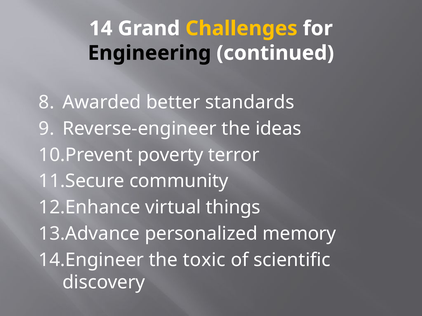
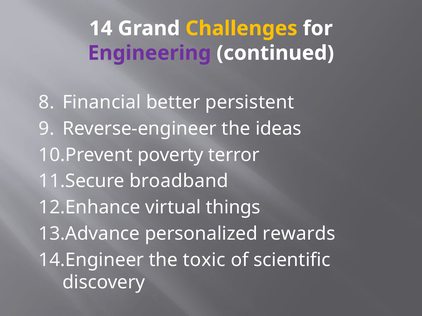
Engineering colour: black -> purple
Awarded: Awarded -> Financial
standards: standards -> persistent
community: community -> broadband
memory: memory -> rewards
